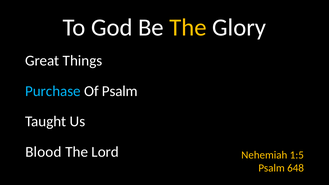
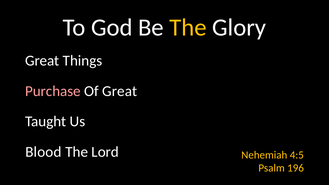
Purchase colour: light blue -> pink
Of Psalm: Psalm -> Great
1:5: 1:5 -> 4:5
648: 648 -> 196
